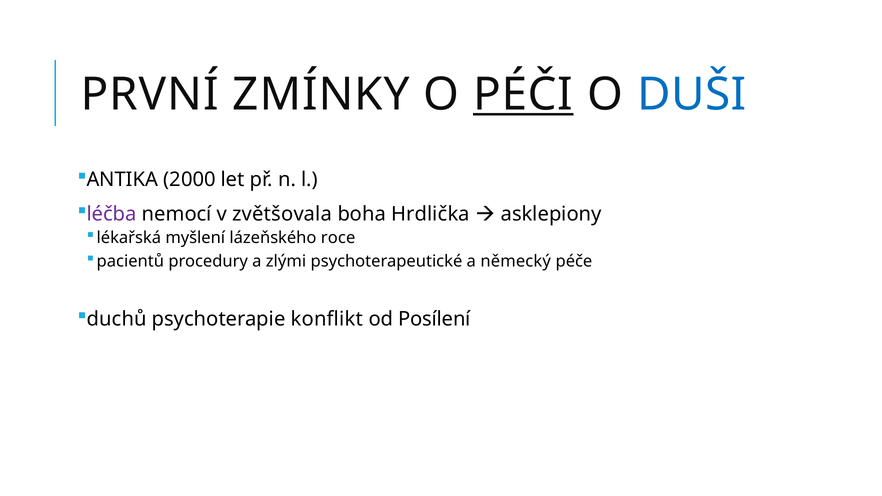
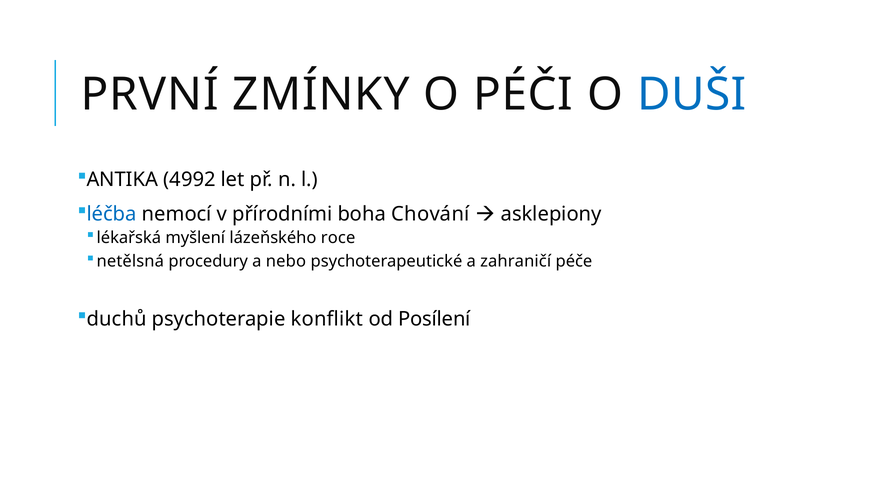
PÉČI underline: present -> none
2000: 2000 -> 4992
léčba colour: purple -> blue
zvětšovala: zvětšovala -> přírodními
Hrdlička: Hrdlička -> Chování
pacientů: pacientů -> netělsná
zlými: zlými -> nebo
německý: německý -> zahraničí
